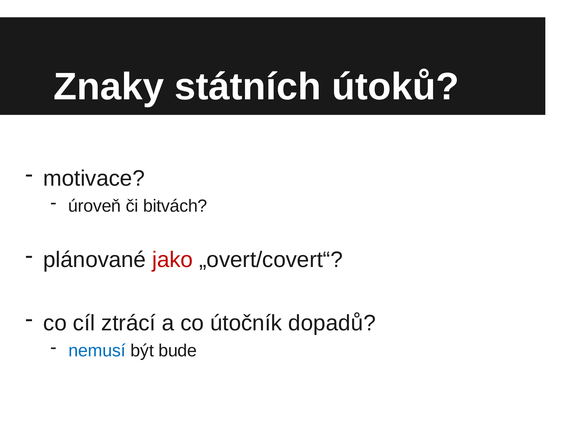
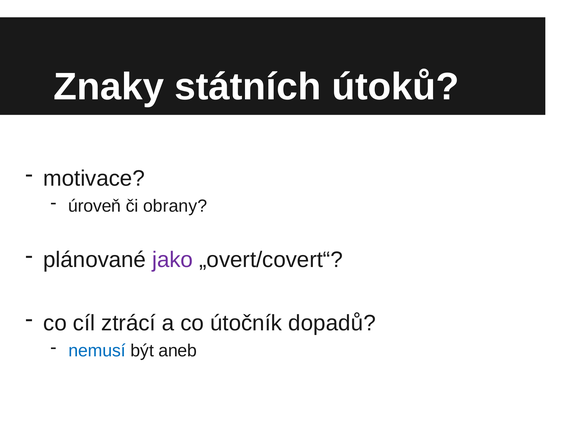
bitvách: bitvách -> obrany
jako colour: red -> purple
bude: bude -> aneb
